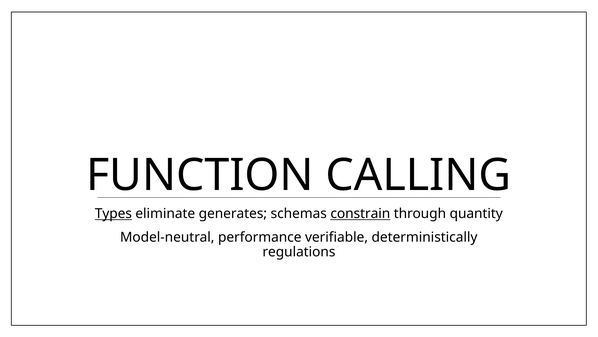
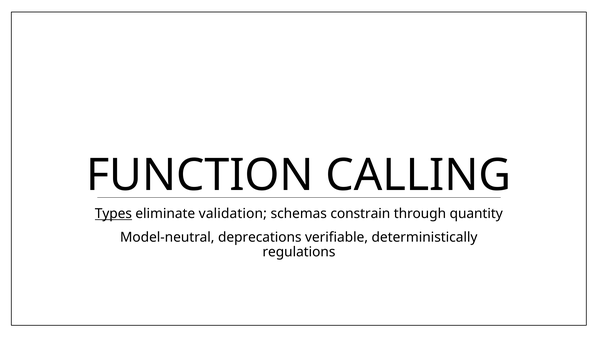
generates: generates -> validation
constrain underline: present -> none
performance: performance -> deprecations
